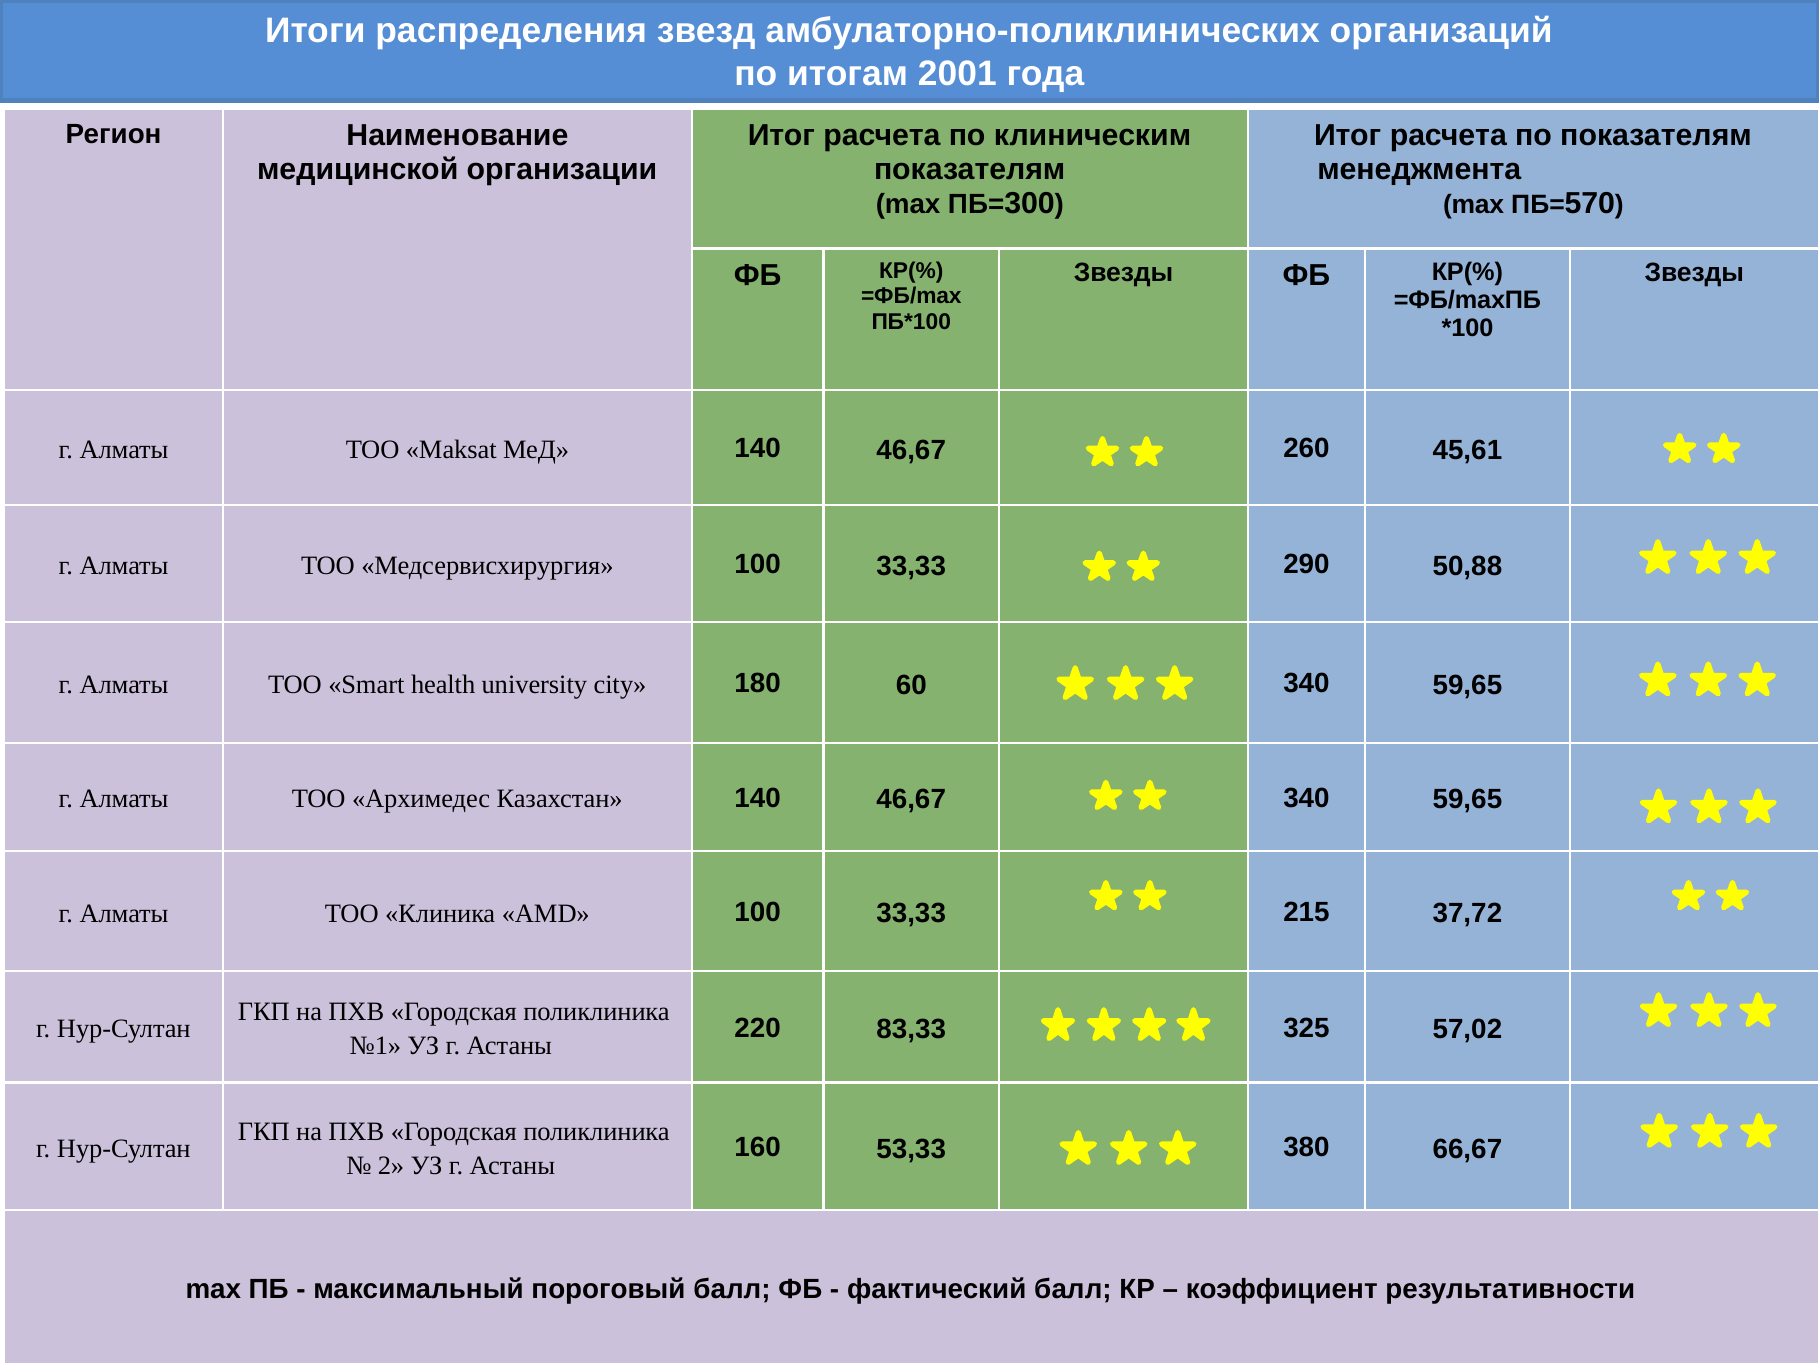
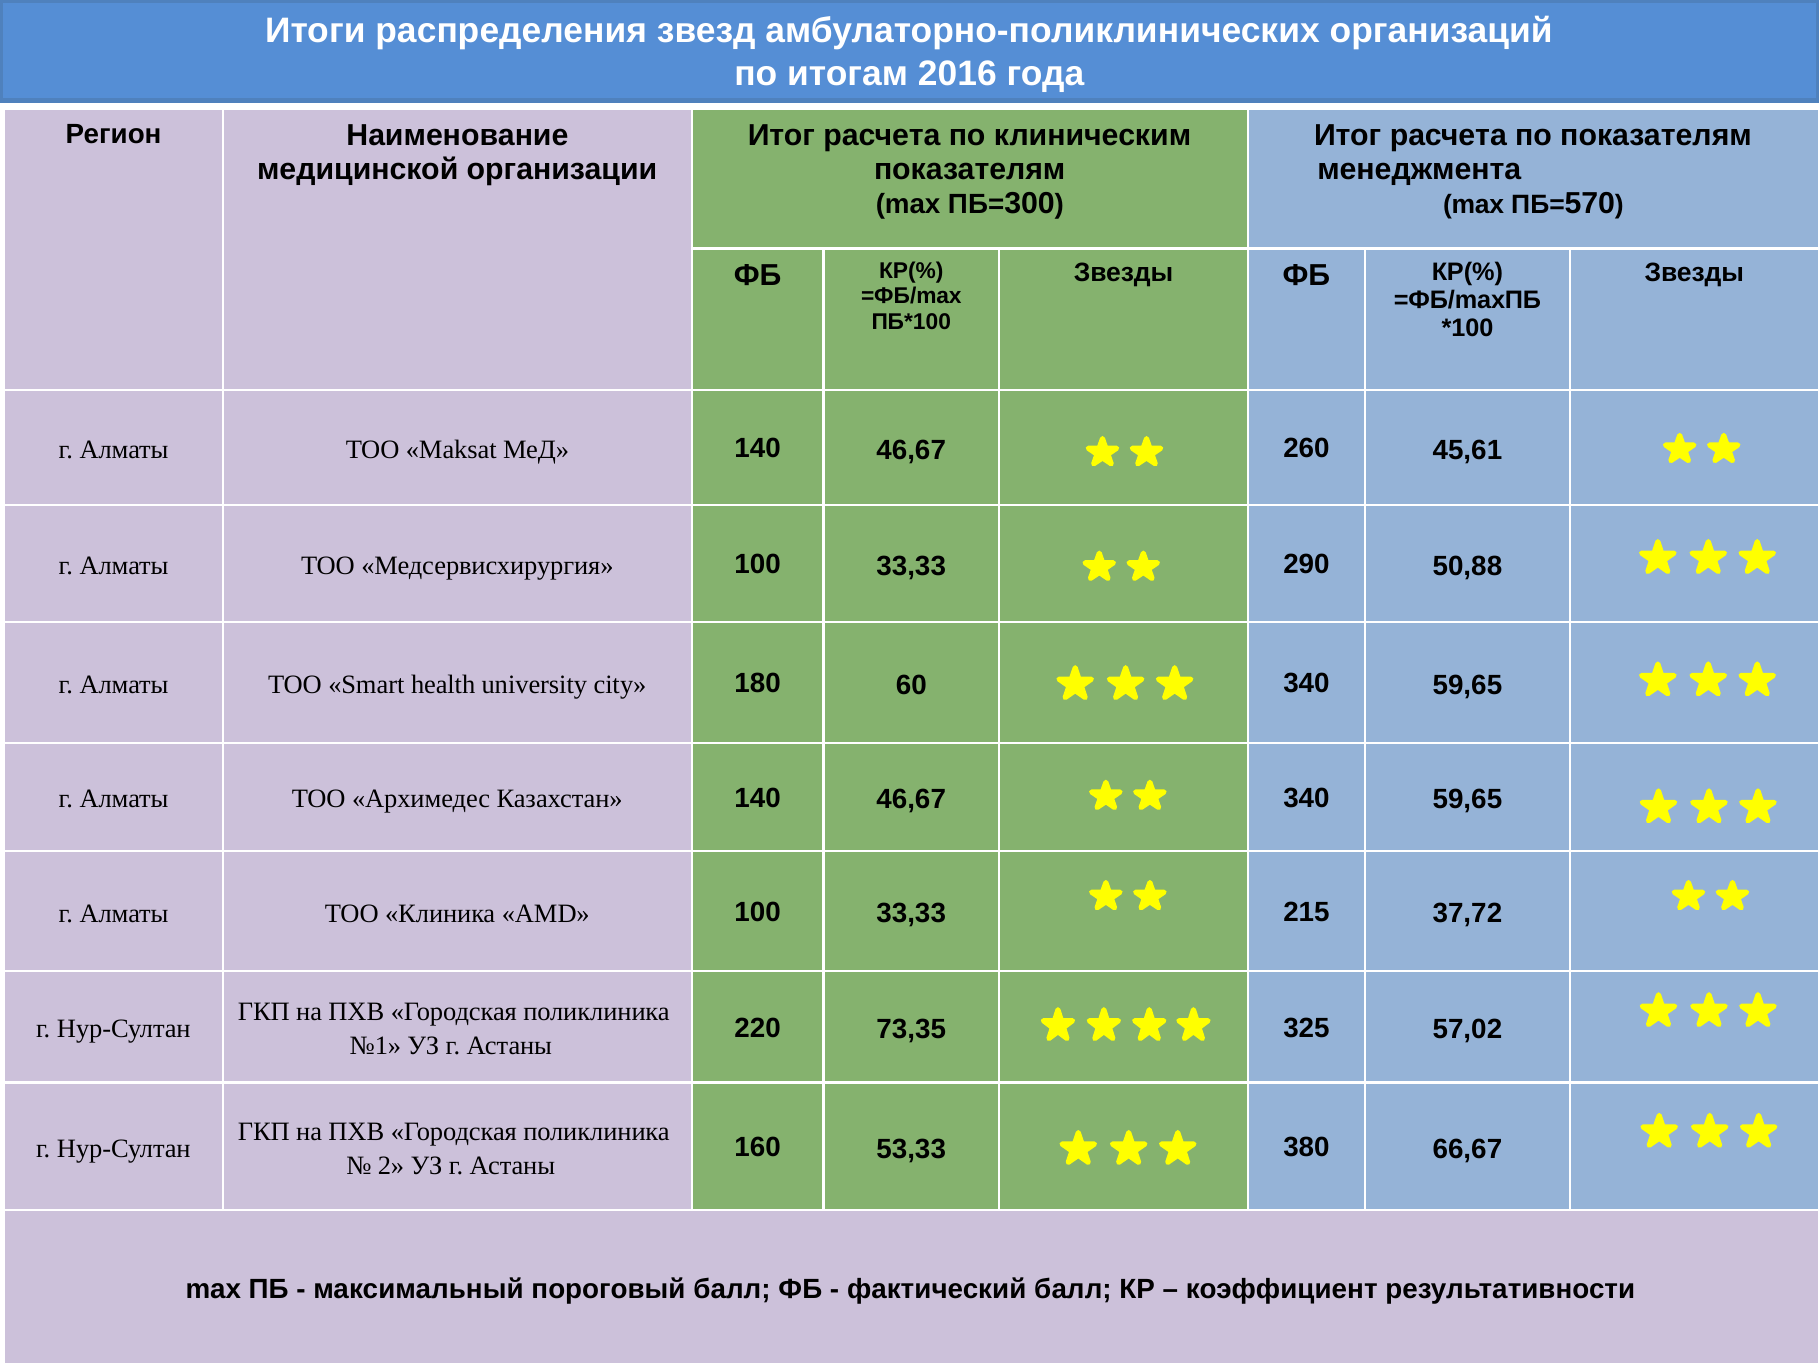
2001: 2001 -> 2016
83,33: 83,33 -> 73,35
